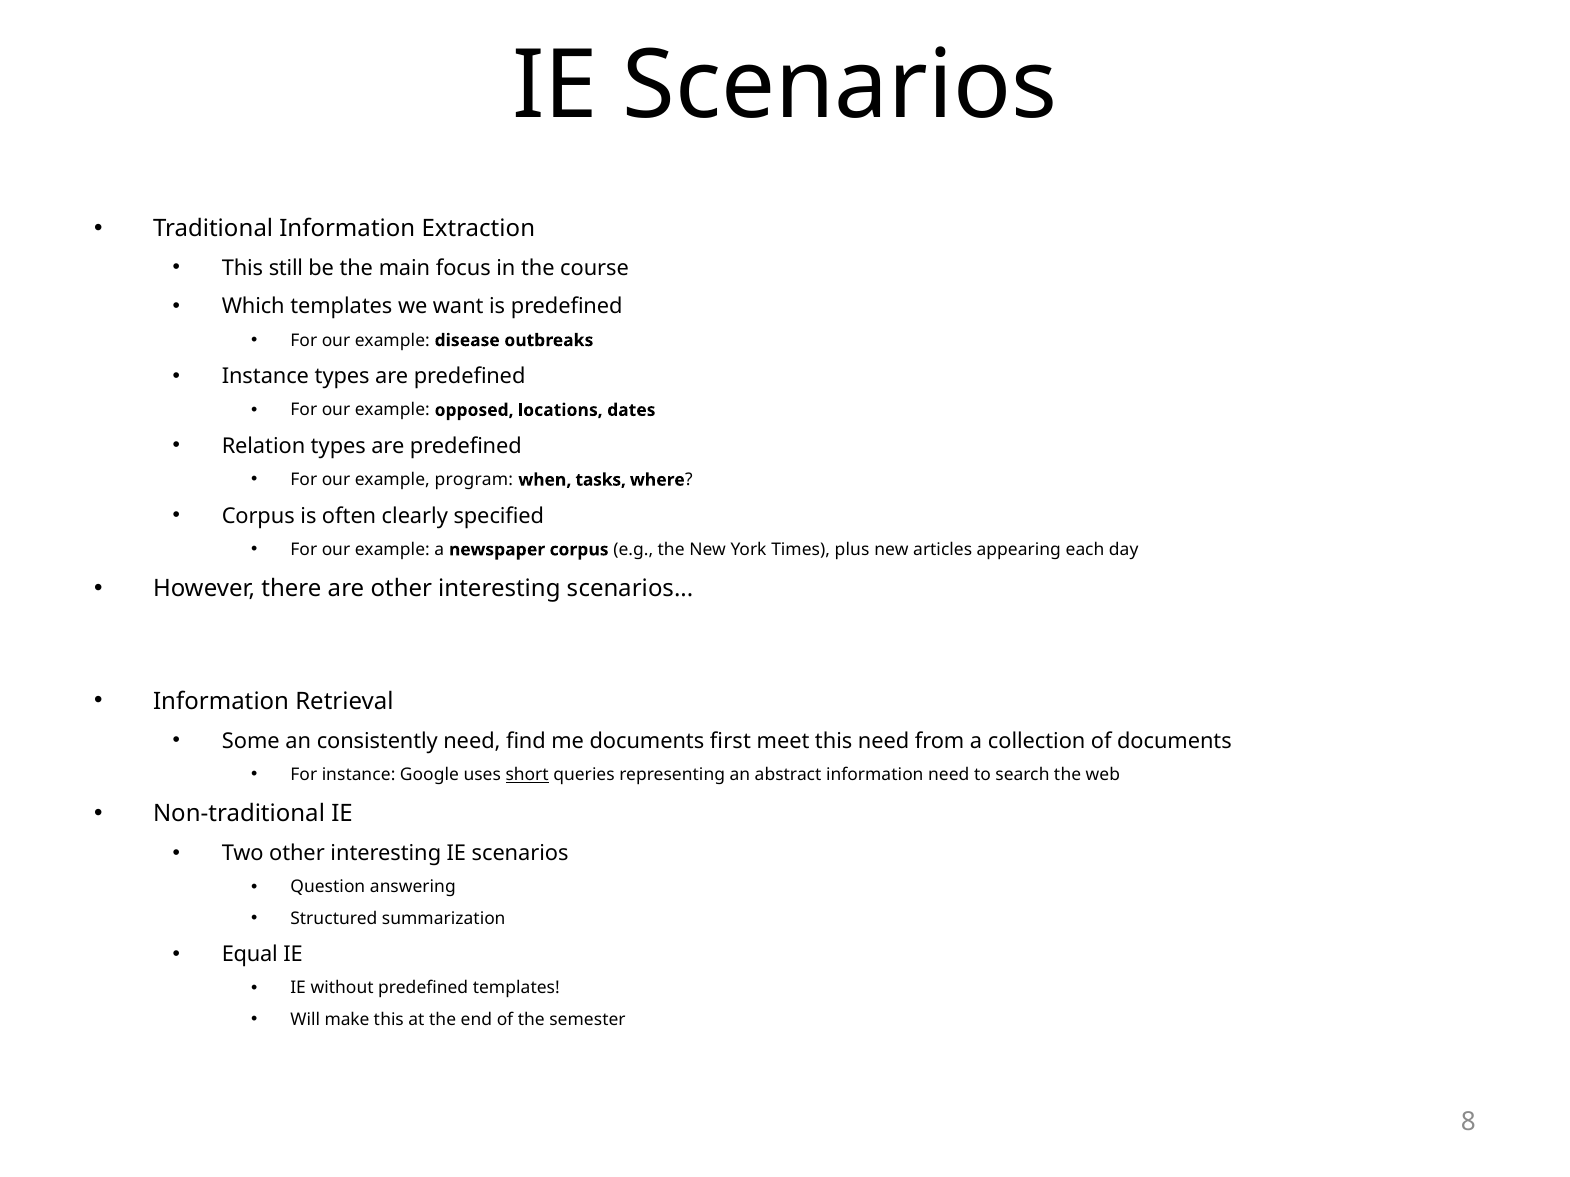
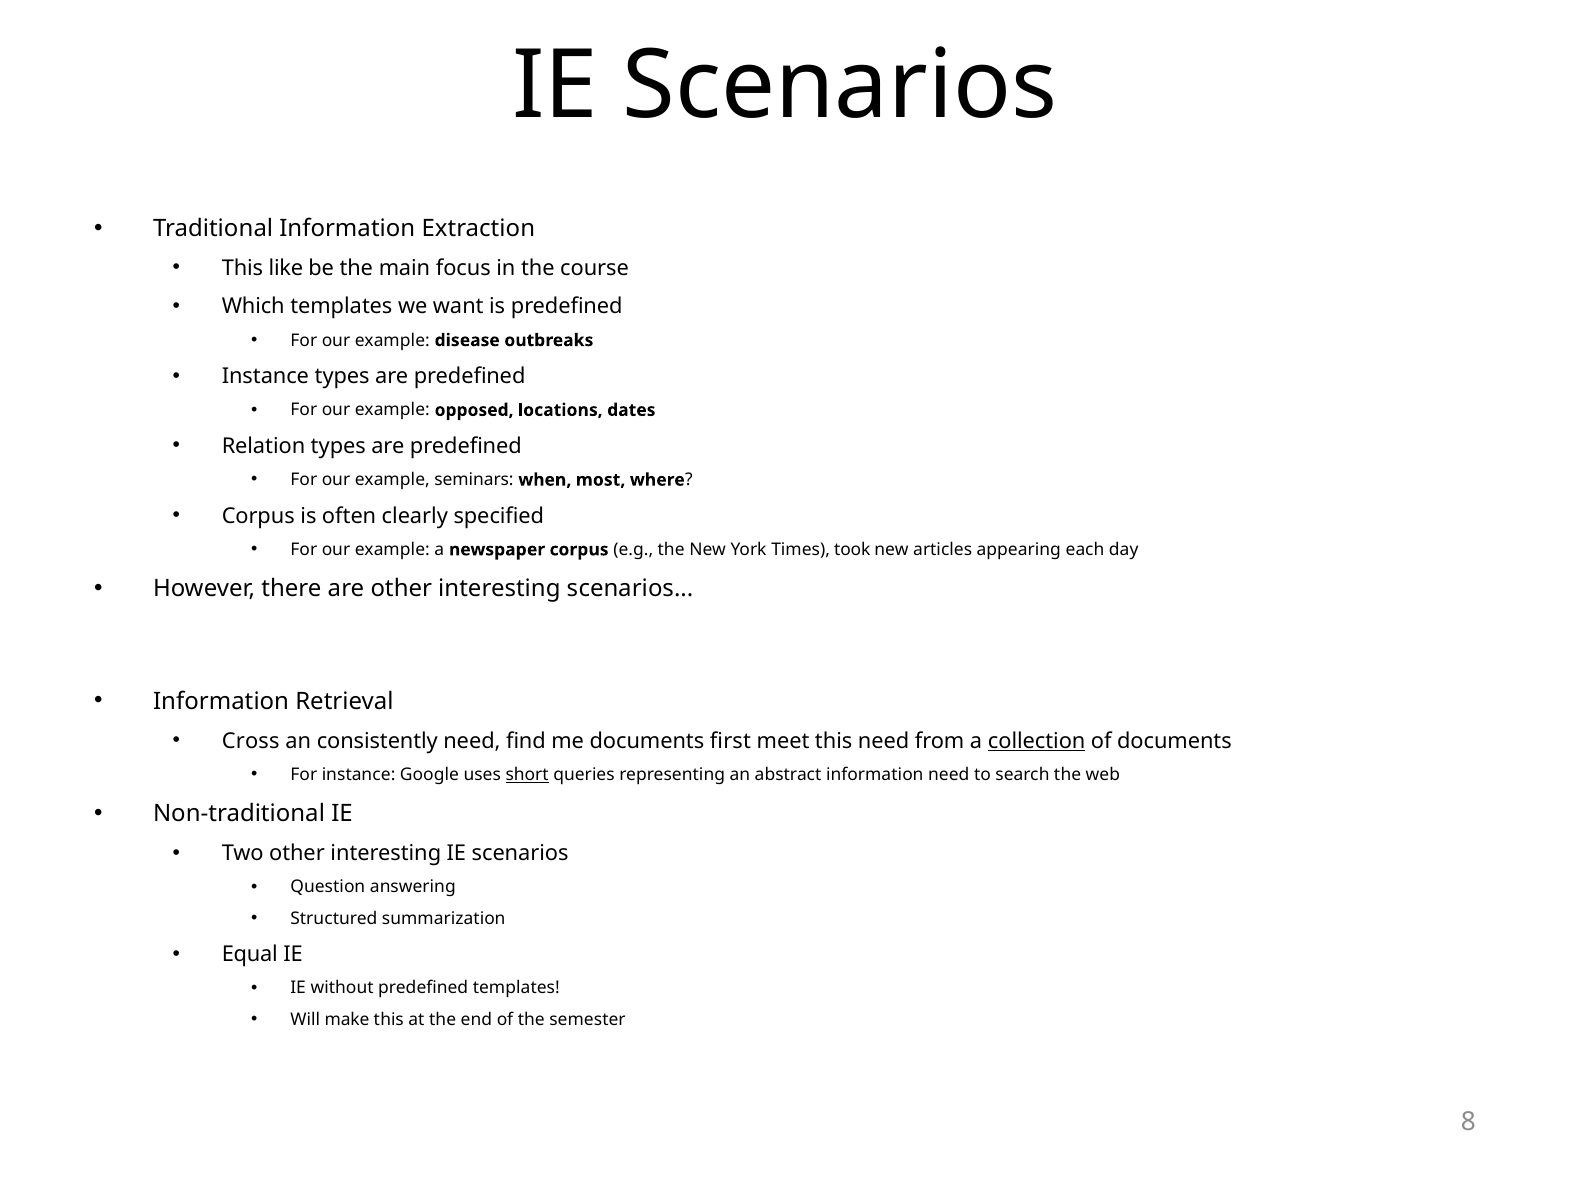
still: still -> like
program: program -> seminars
tasks: tasks -> most
plus: plus -> took
Some: Some -> Cross
collection underline: none -> present
